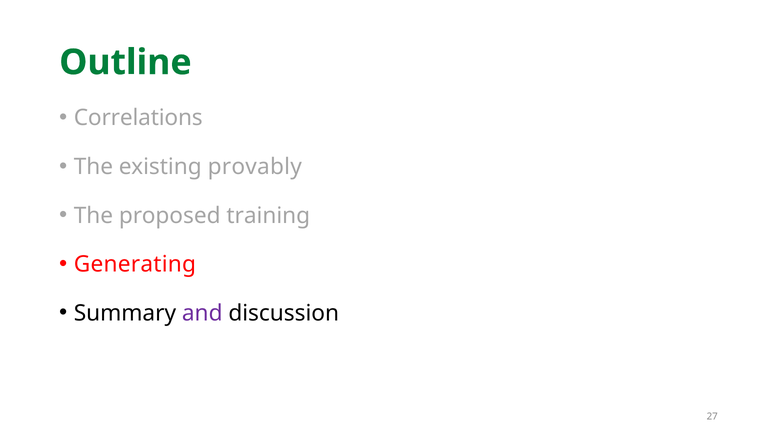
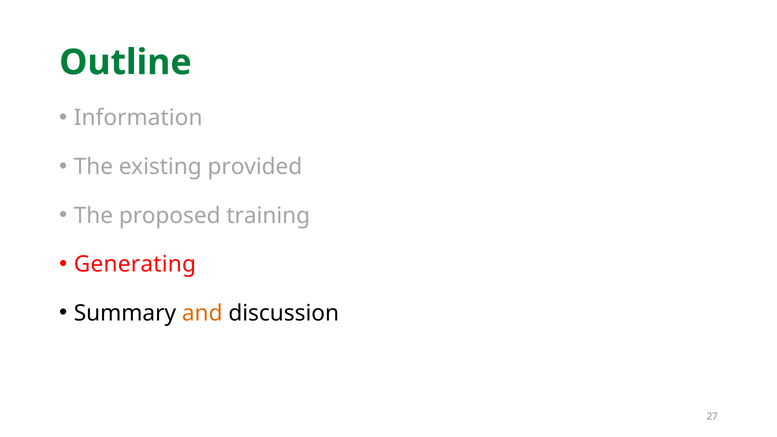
Correlations: Correlations -> Information
provably: provably -> provided
and colour: purple -> orange
